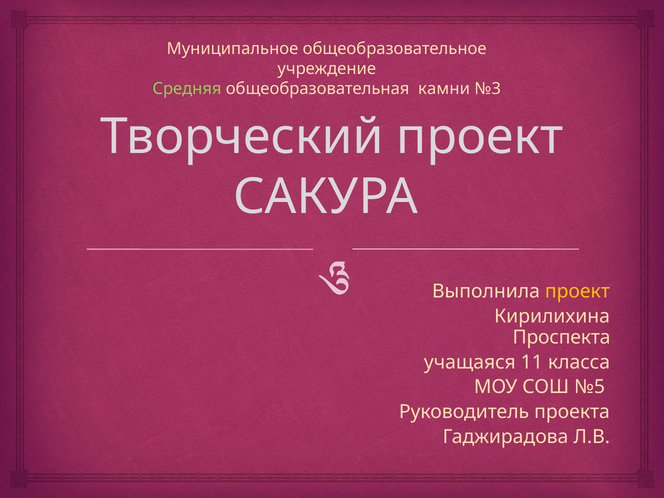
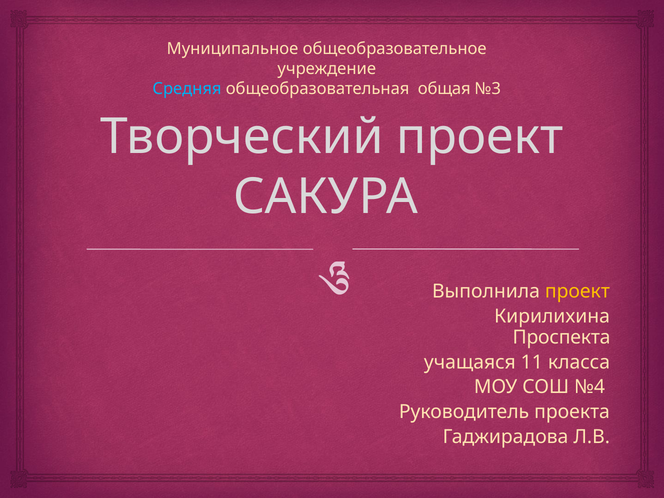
Средняя colour: light green -> light blue
камни: камни -> общая
№5: №5 -> №4
